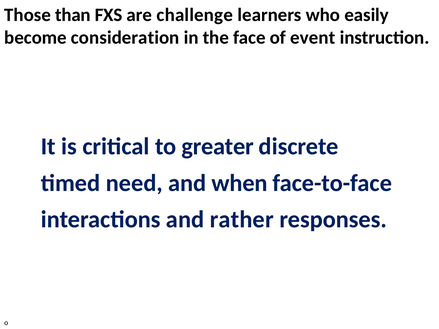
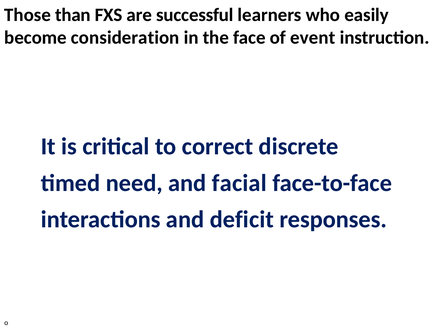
challenge: challenge -> successful
greater: greater -> correct
when: when -> facial
rather: rather -> deficit
